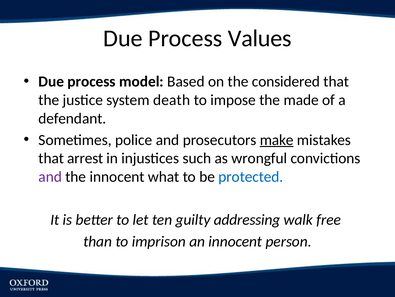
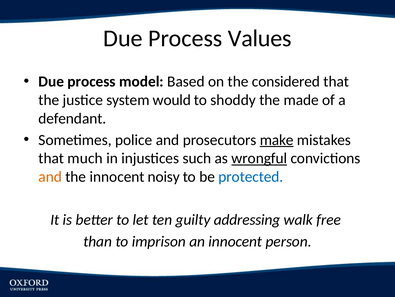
death: death -> would
impose: impose -> shoddy
arrest: arrest -> much
wrongful underline: none -> present
and at (50, 176) colour: purple -> orange
what: what -> noisy
